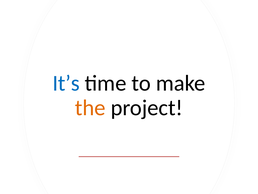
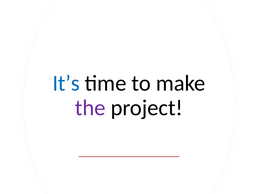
the colour: orange -> purple
